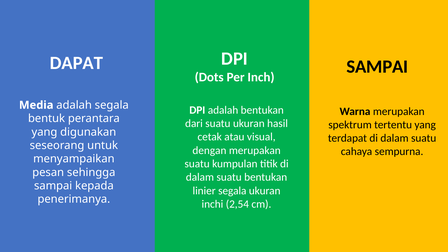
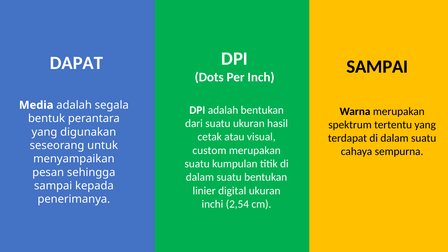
dengan: dengan -> custom
linier segala: segala -> digital
